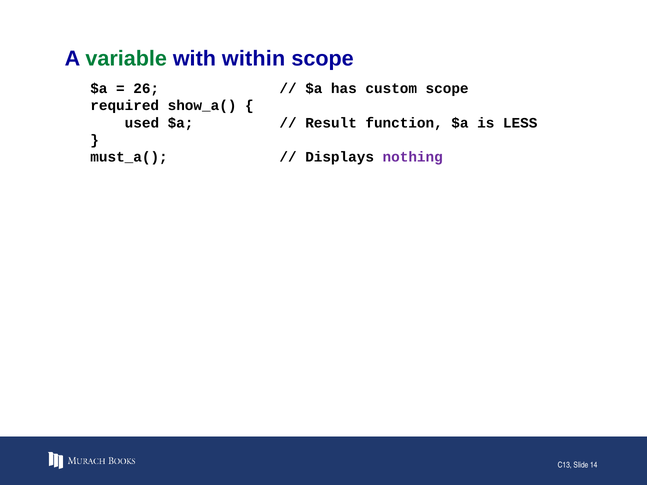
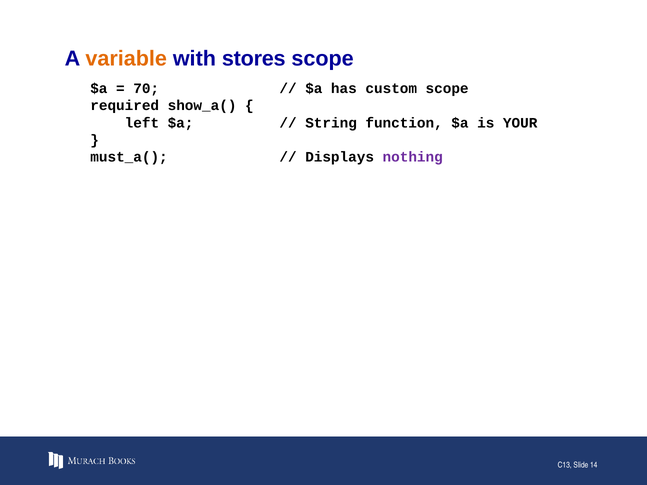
variable colour: green -> orange
within: within -> stores
26: 26 -> 70
used: used -> left
Result: Result -> String
LESS: LESS -> YOUR
